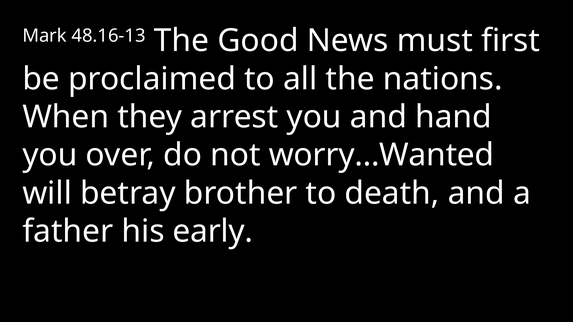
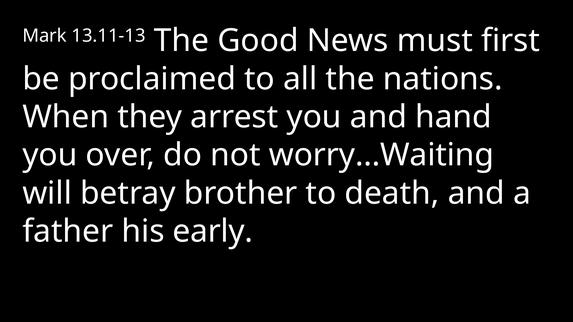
48.16-13: 48.16-13 -> 13.11-13
worry…Wanted: worry…Wanted -> worry…Waiting
